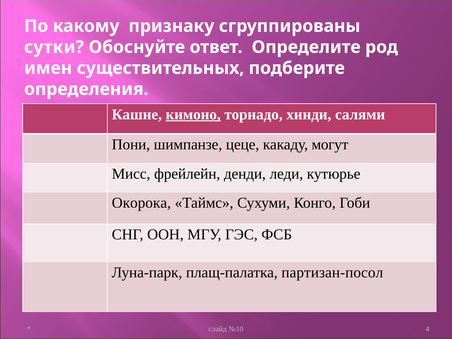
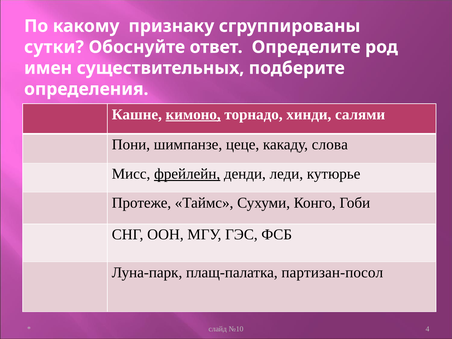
могут: могут -> слова
фрейлейн underline: none -> present
Окорока: Окорока -> Протеже
